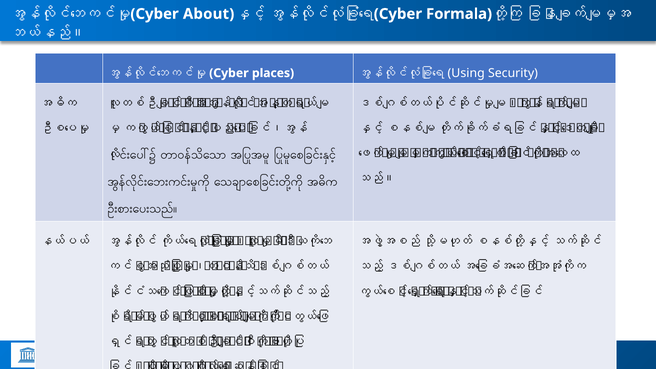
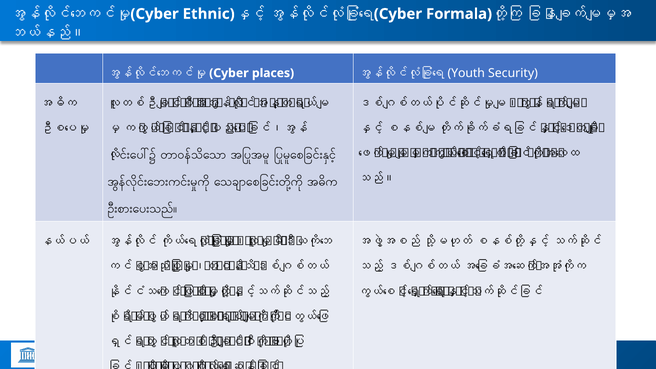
About: About -> Ethnic
Using: Using -> Youth
